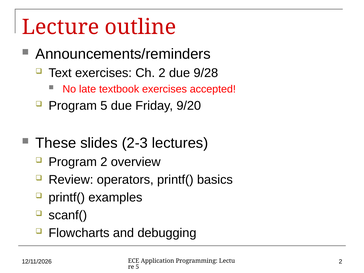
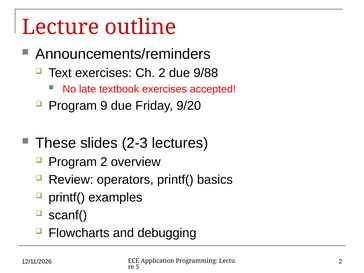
9/28: 9/28 -> 9/88
Program 5: 5 -> 9
